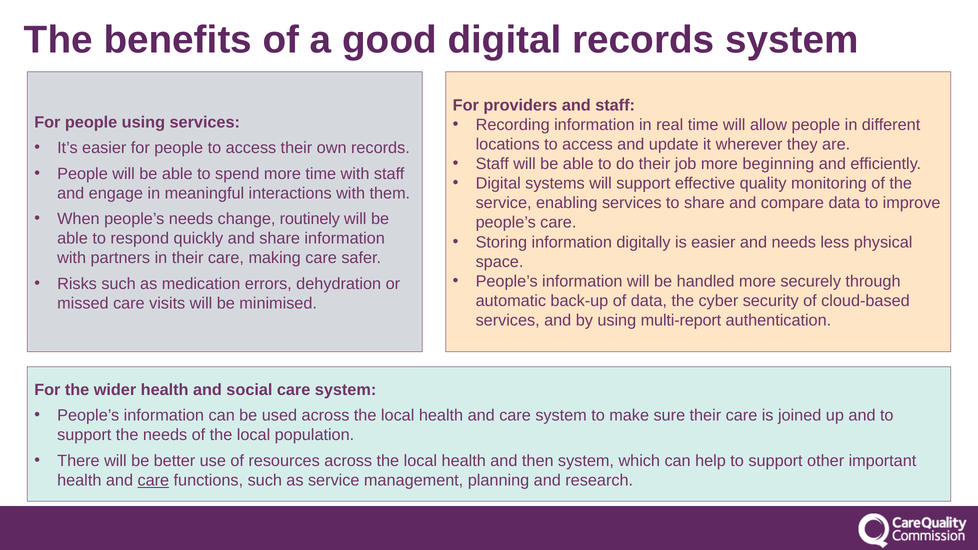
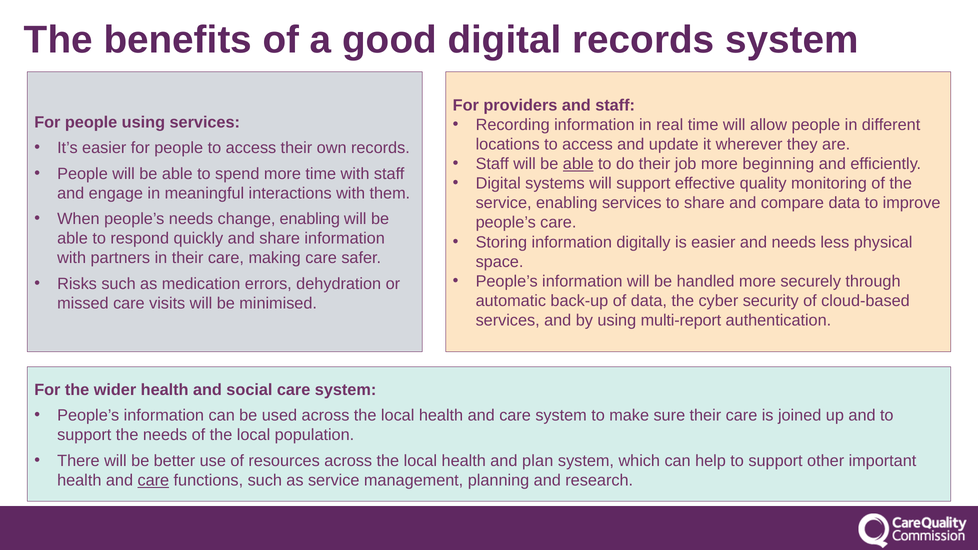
able at (578, 164) underline: none -> present
change routinely: routinely -> enabling
then: then -> plan
